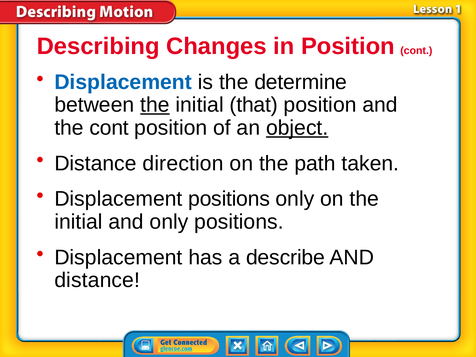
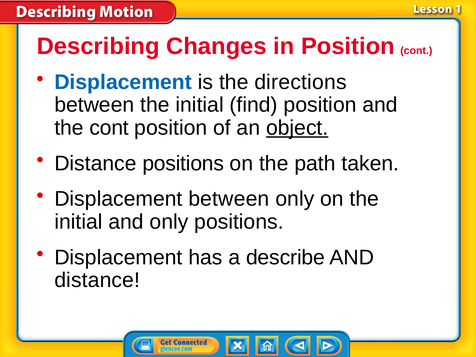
determine: determine -> directions
the at (155, 105) underline: present -> none
that: that -> find
Distance direction: direction -> positions
Displacement positions: positions -> between
